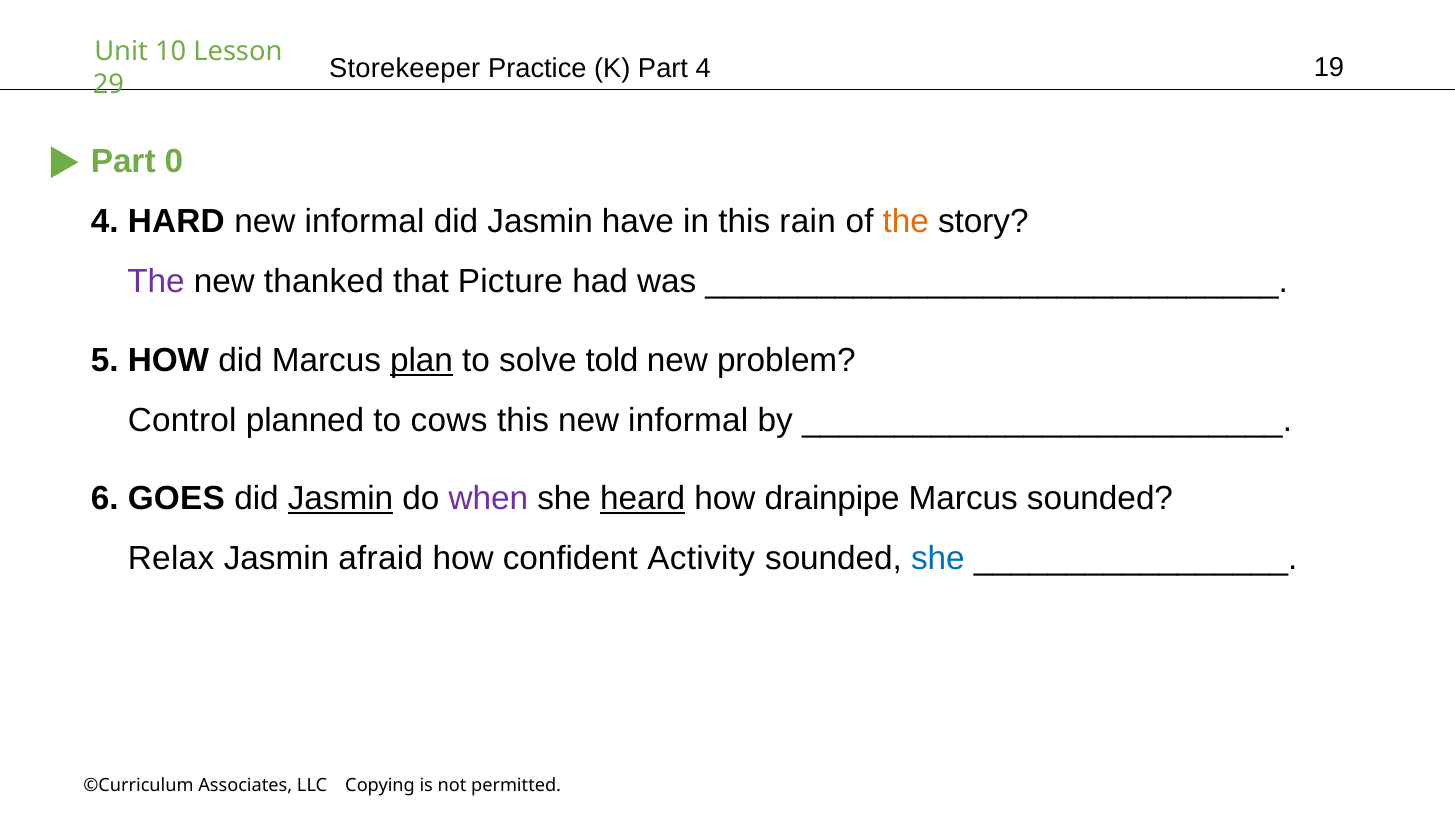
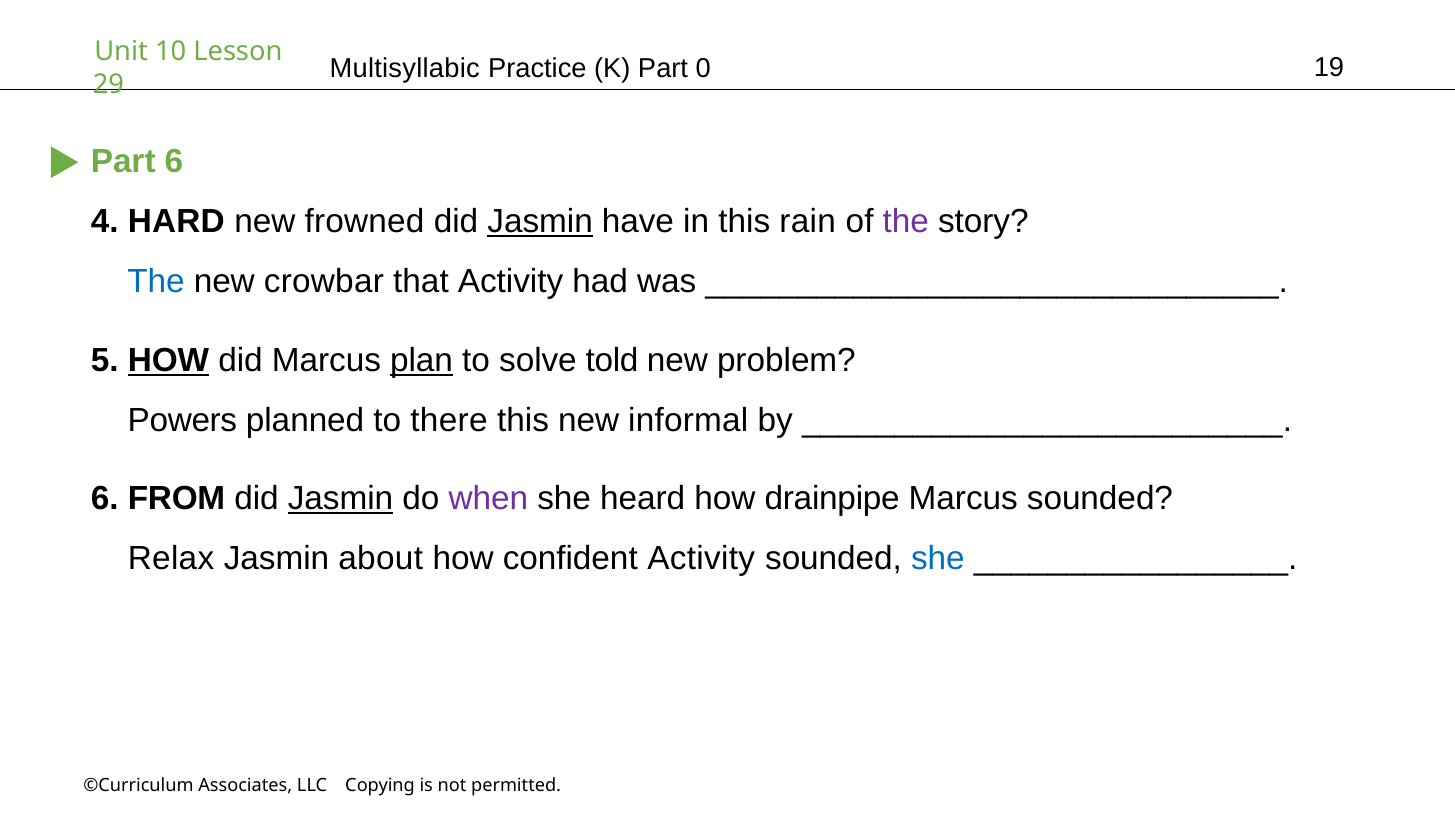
Storekeeper: Storekeeper -> Multisyllabic
Part 4: 4 -> 0
Part 0: 0 -> 6
informal at (365, 222): informal -> frowned
Jasmin at (540, 222) underline: none -> present
the at (906, 222) colour: orange -> purple
The at (156, 282) colour: purple -> blue
thanked: thanked -> crowbar
that Picture: Picture -> Activity
HOW at (168, 360) underline: none -> present
Control: Control -> Powers
cows: cows -> there
GOES: GOES -> FROM
heard underline: present -> none
afraid: afraid -> about
